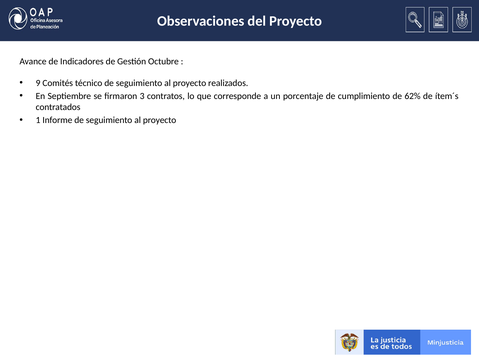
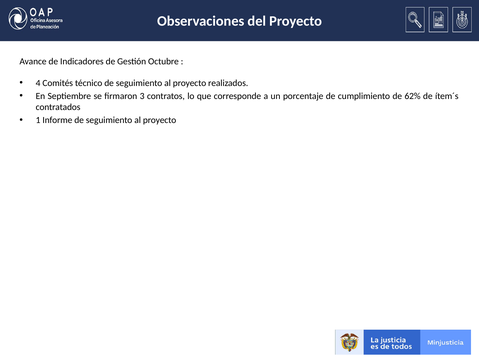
9: 9 -> 4
